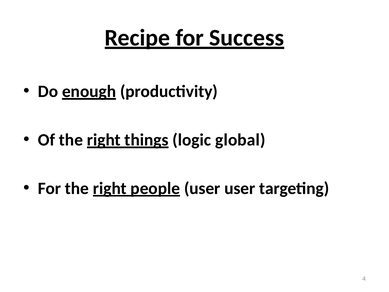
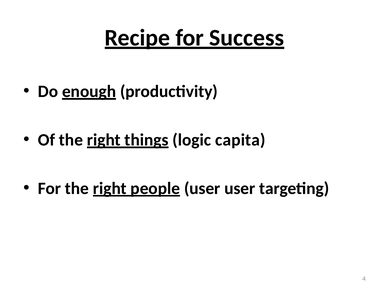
global: global -> capita
